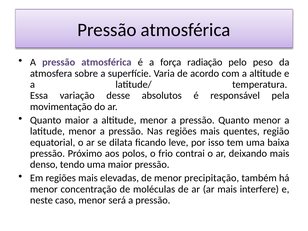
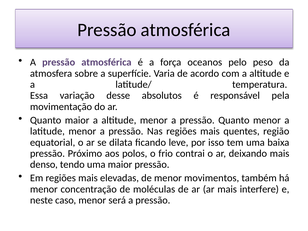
radiação: radiação -> oceanos
precipitação: precipitação -> movimentos
